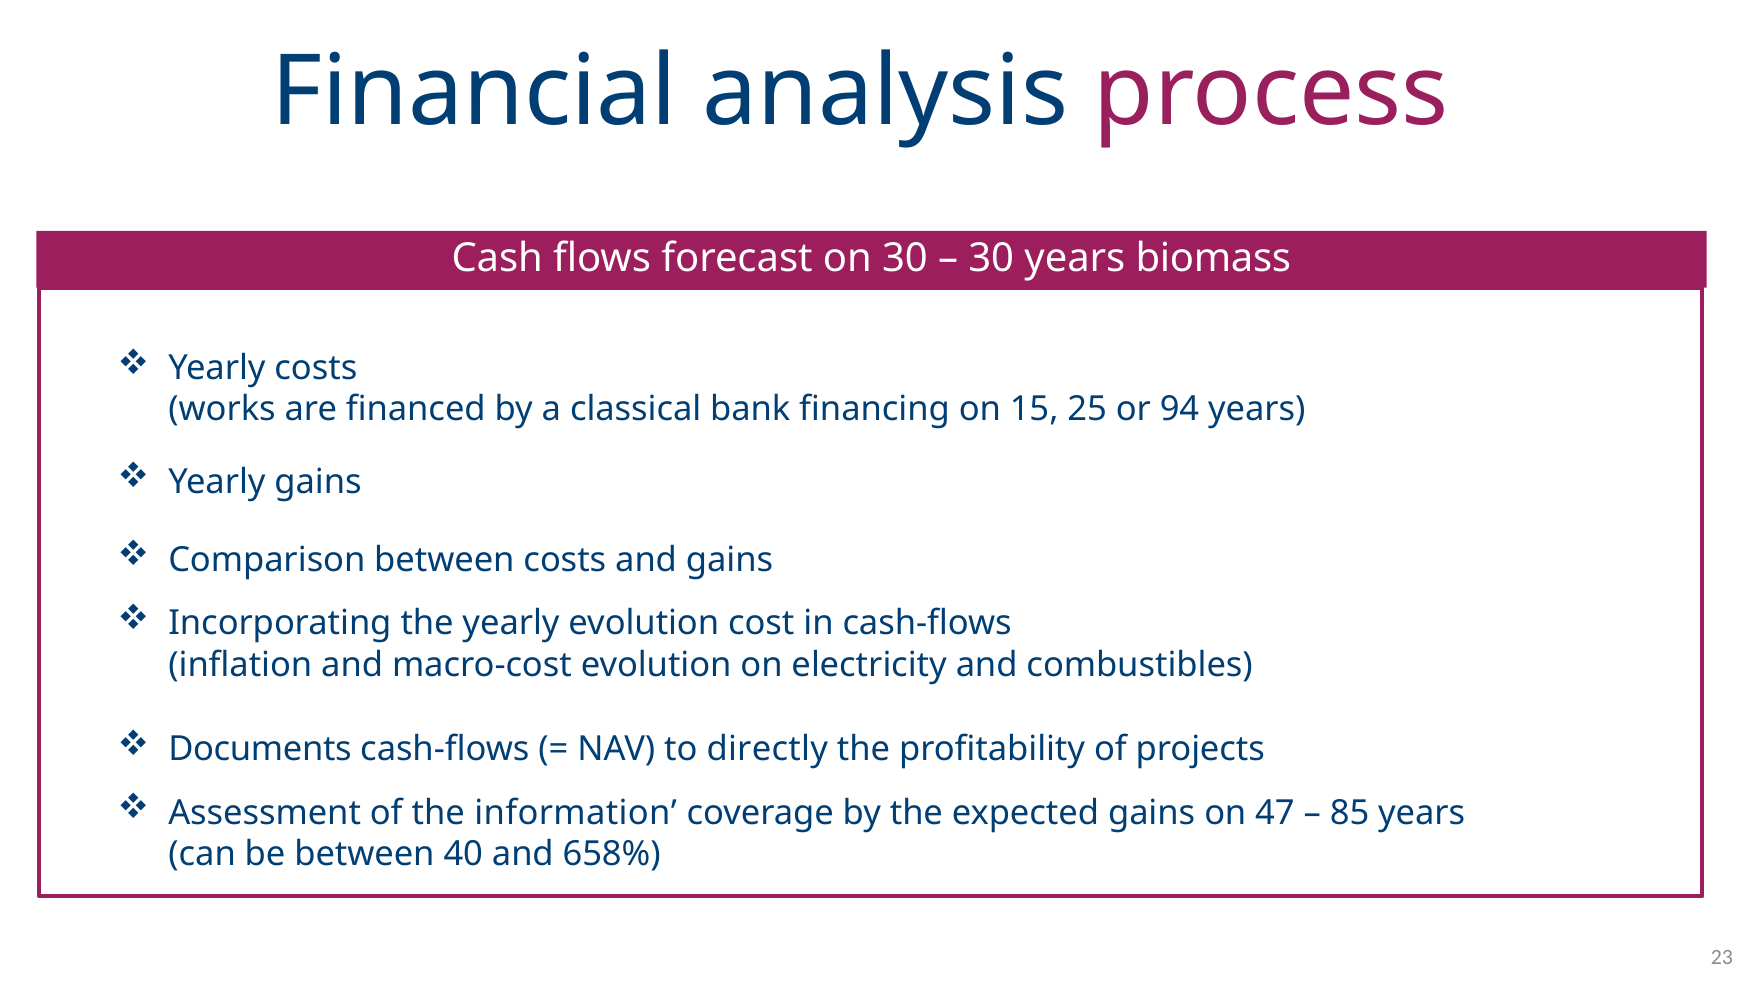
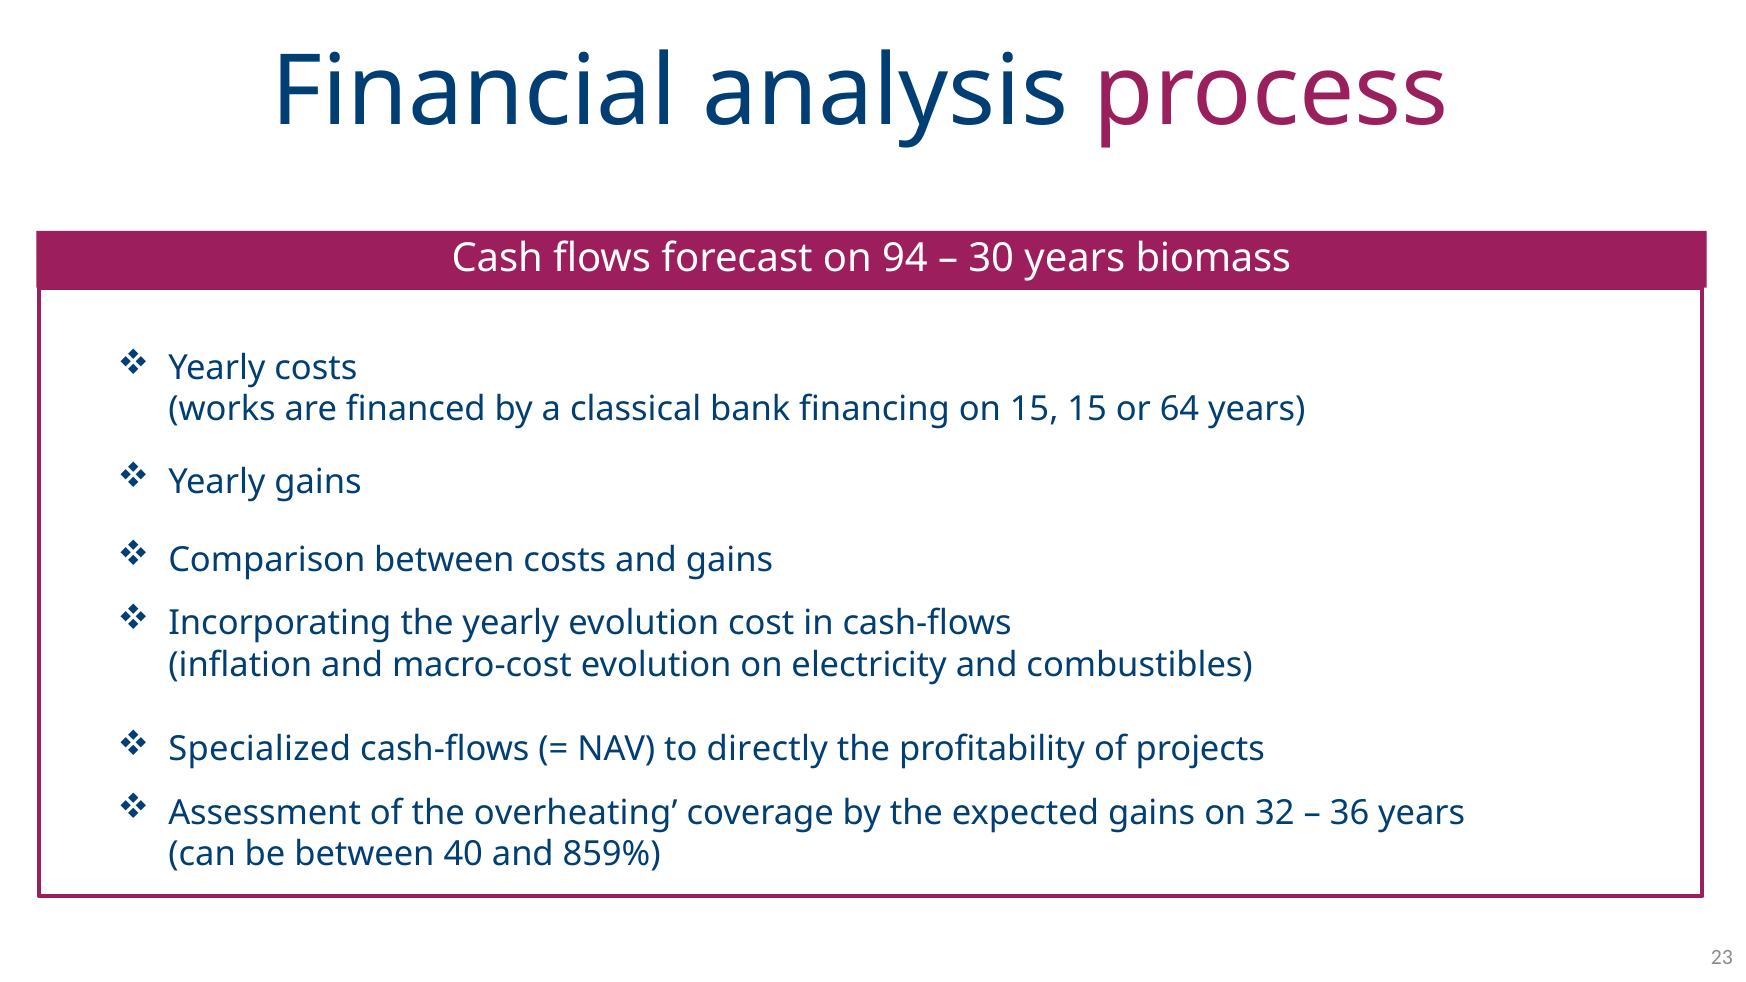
on 30: 30 -> 94
15 25: 25 -> 15
94: 94 -> 64
Documents: Documents -> Specialized
information: information -> overheating
47: 47 -> 32
85: 85 -> 36
658%: 658% -> 859%
